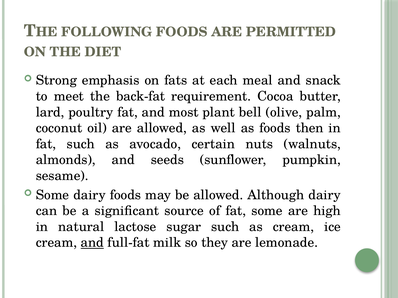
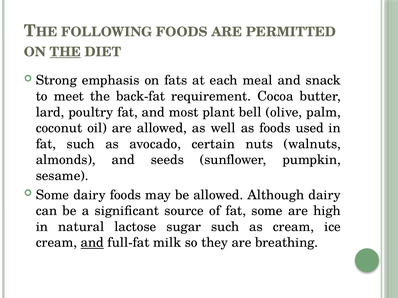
THE at (65, 52) underline: none -> present
then: then -> used
lemonade: lemonade -> breathing
